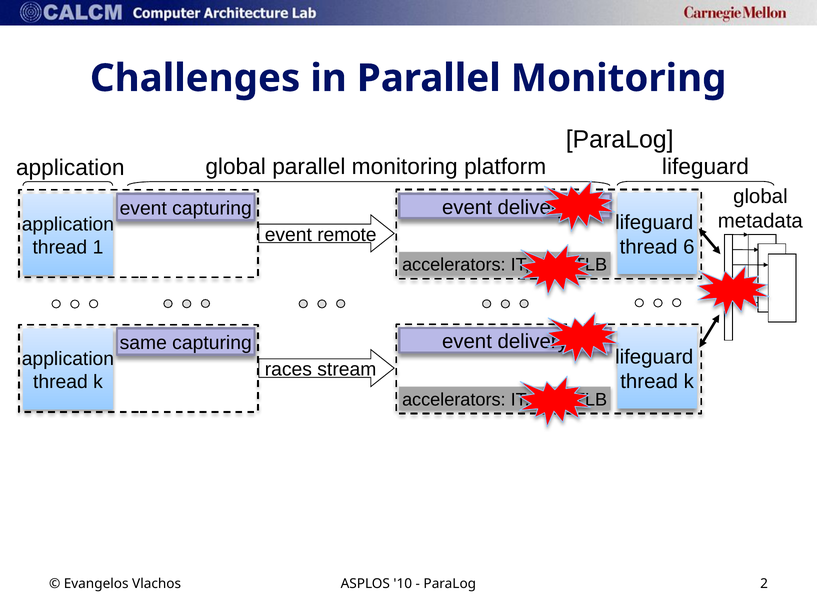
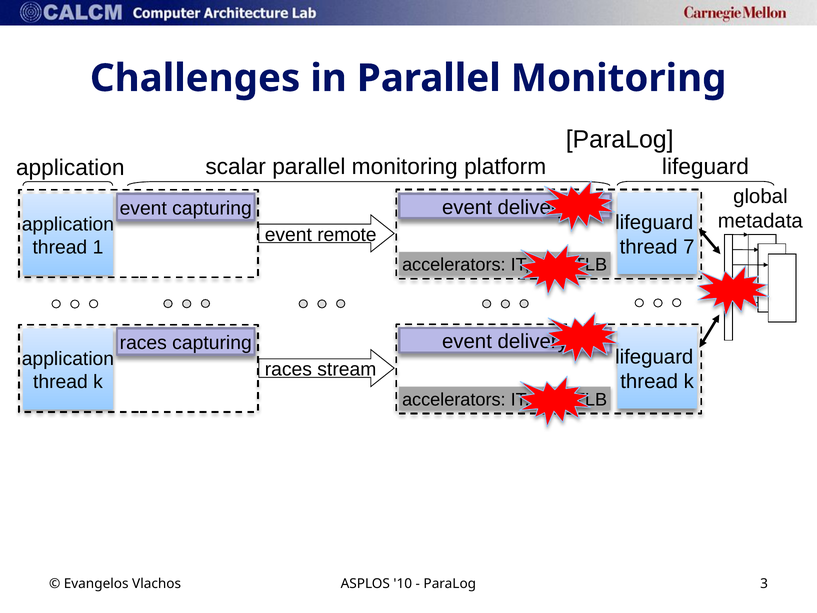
global at (236, 167): global -> scalar
6: 6 -> 7
same at (143, 343): same -> races
2: 2 -> 3
